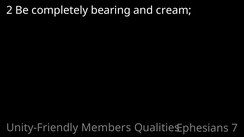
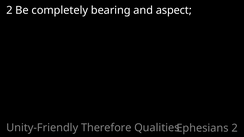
cream: cream -> aspect
Members: Members -> Therefore
Ephesians 7: 7 -> 2
